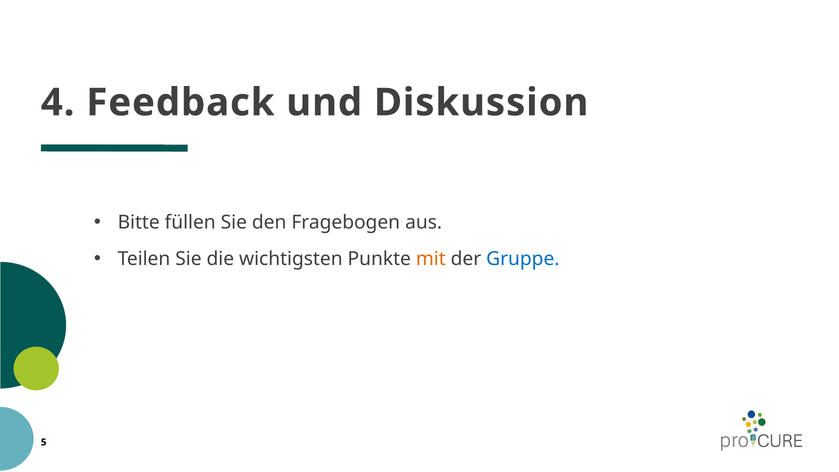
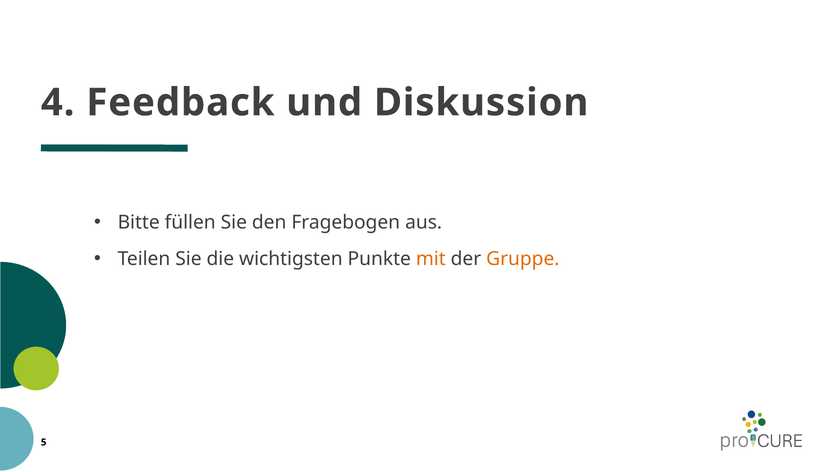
Gruppe colour: blue -> orange
